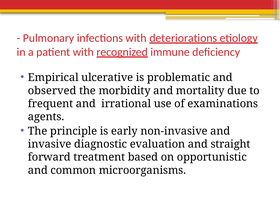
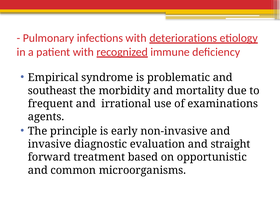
ulcerative: ulcerative -> syndrome
observed: observed -> southeast
